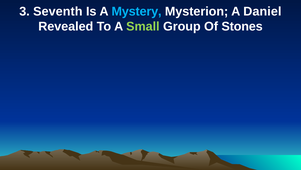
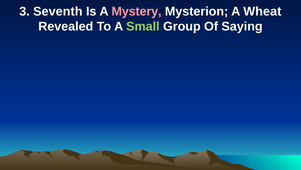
Mystery colour: light blue -> pink
Daniel: Daniel -> Wheat
Stones: Stones -> Saying
